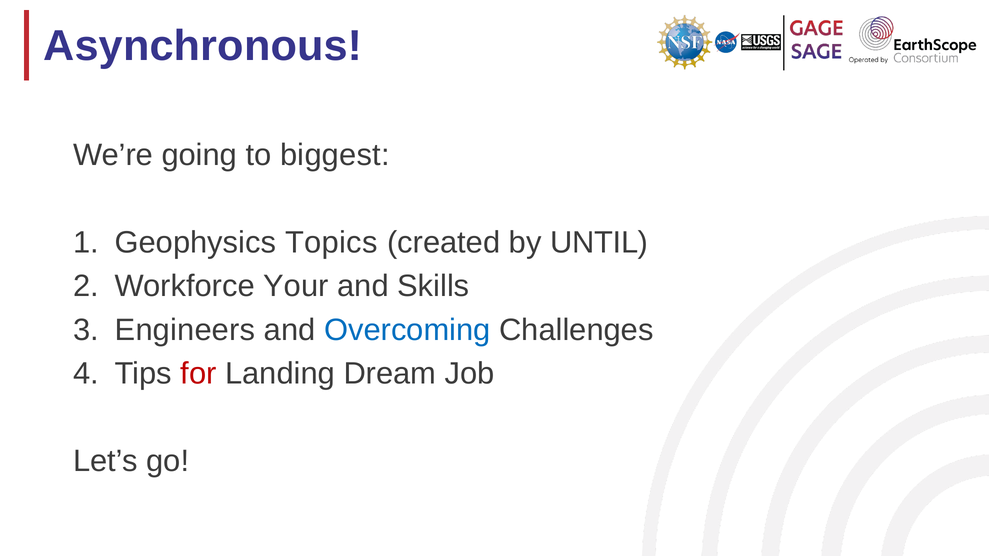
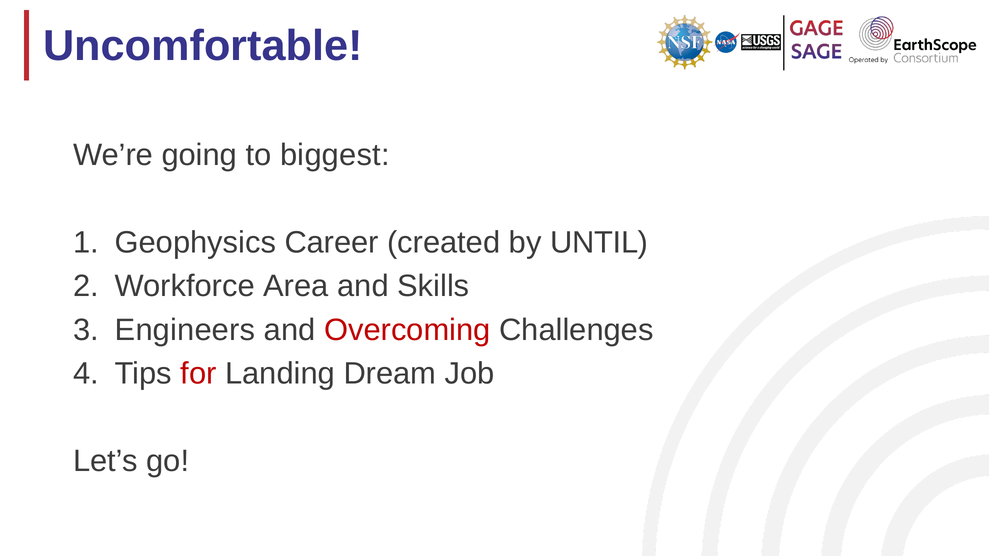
Asynchronous: Asynchronous -> Uncomfortable
Topics: Topics -> Career
Your: Your -> Area
Overcoming colour: blue -> red
